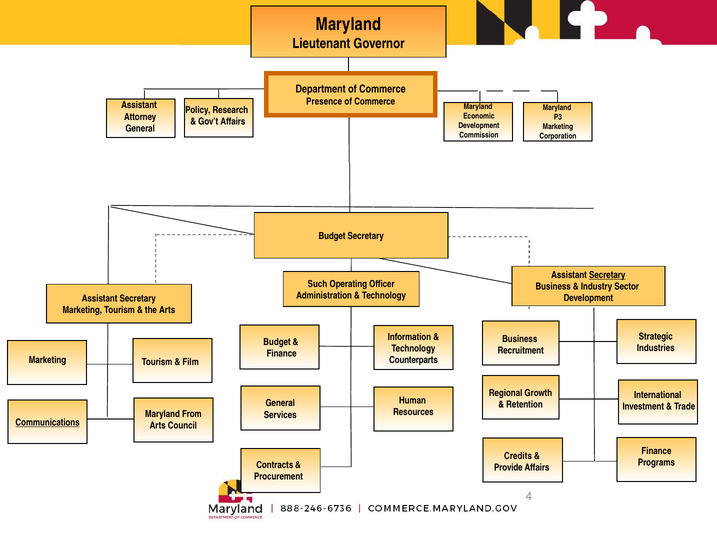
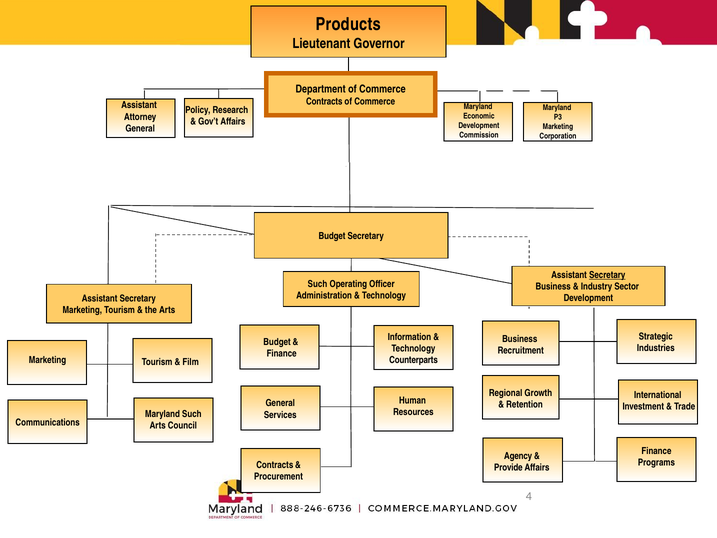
Maryland at (348, 25): Maryland -> Products
Presence at (324, 101): Presence -> Contracts
Maryland From: From -> Such
Communications underline: present -> none
Credits: Credits -> Agency
